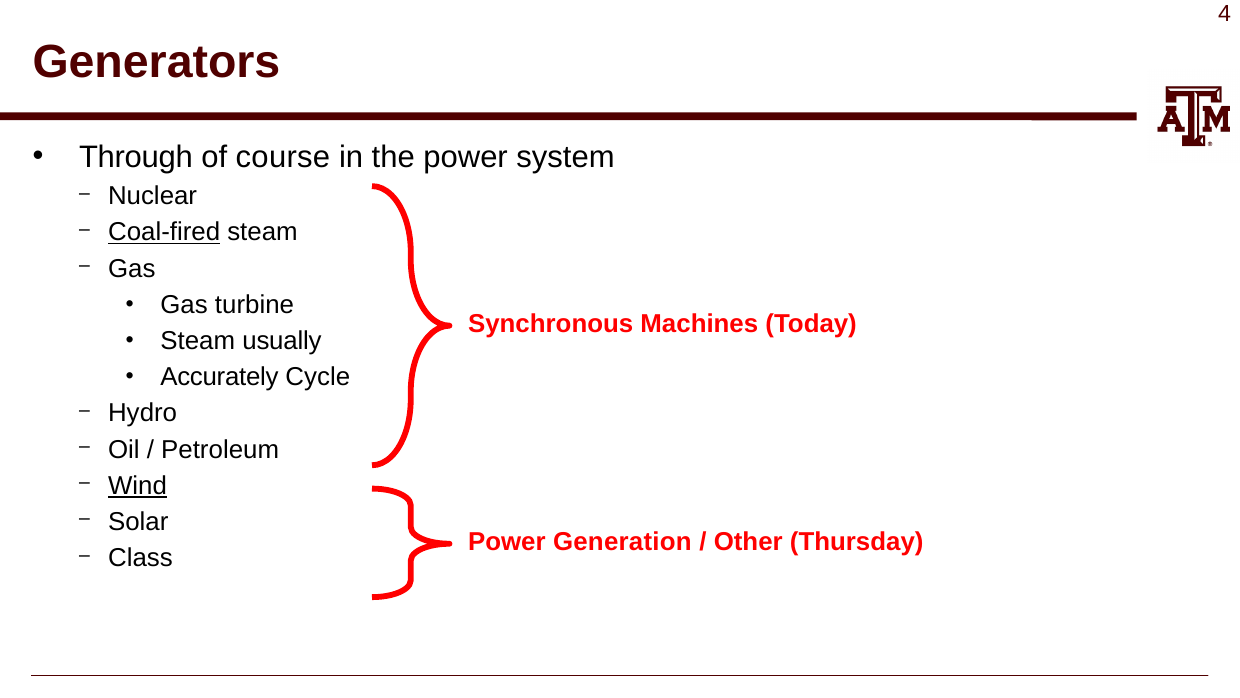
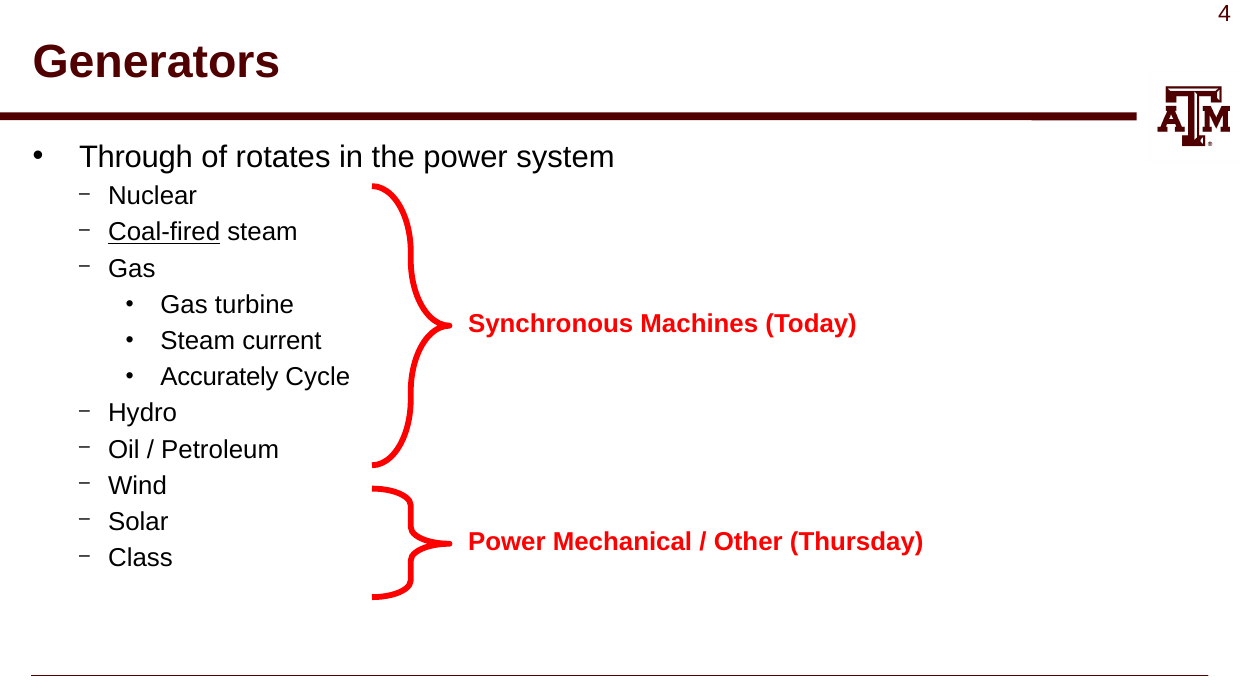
course: course -> rotates
usually: usually -> current
Wind underline: present -> none
Generation: Generation -> Mechanical
